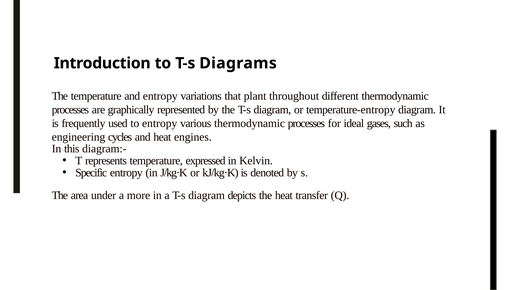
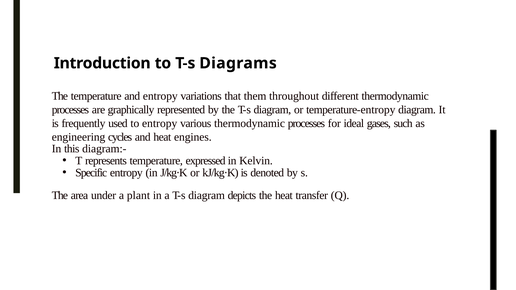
plant: plant -> them
more: more -> plant
